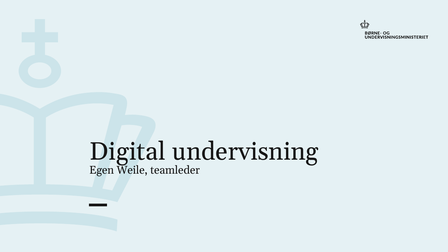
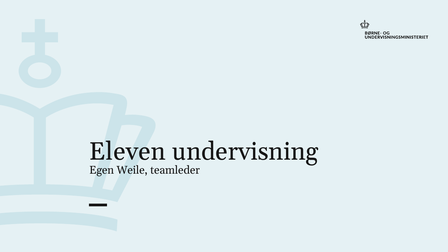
Digital: Digital -> Eleven
